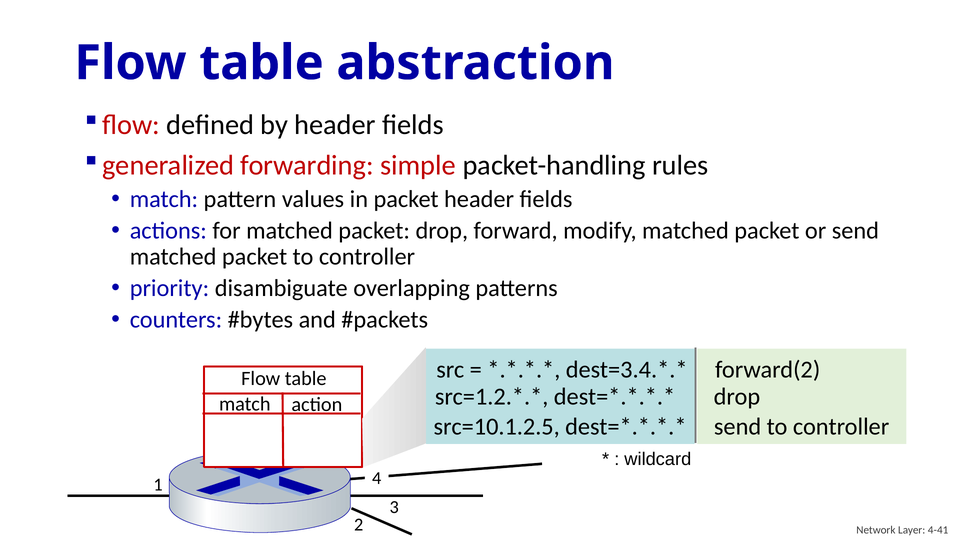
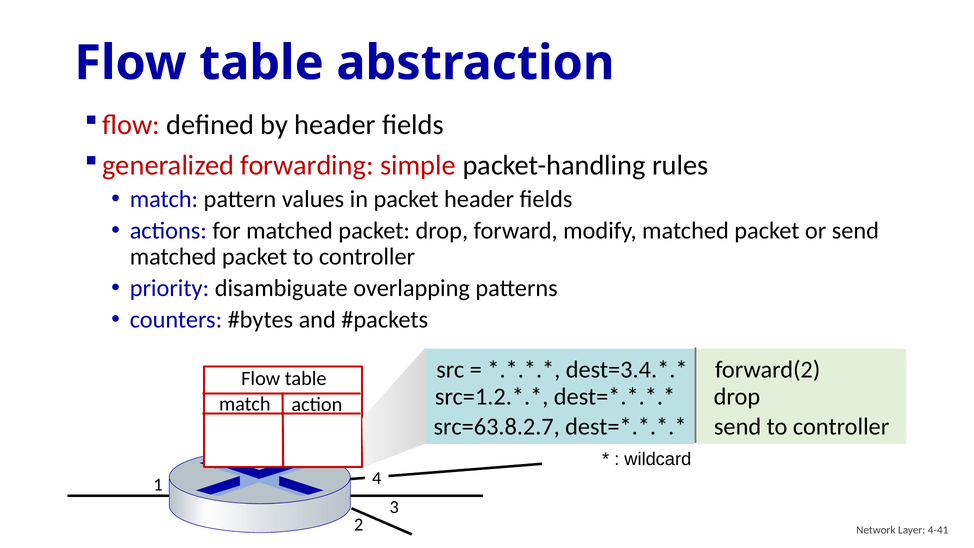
src=10.1.2.5: src=10.1.2.5 -> src=63.8.2.7
